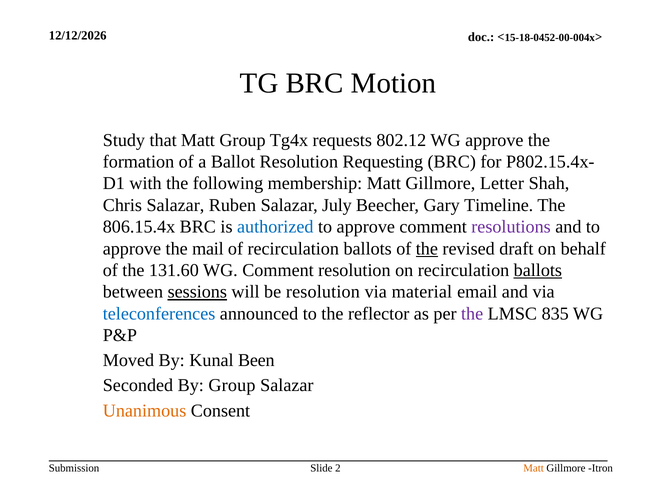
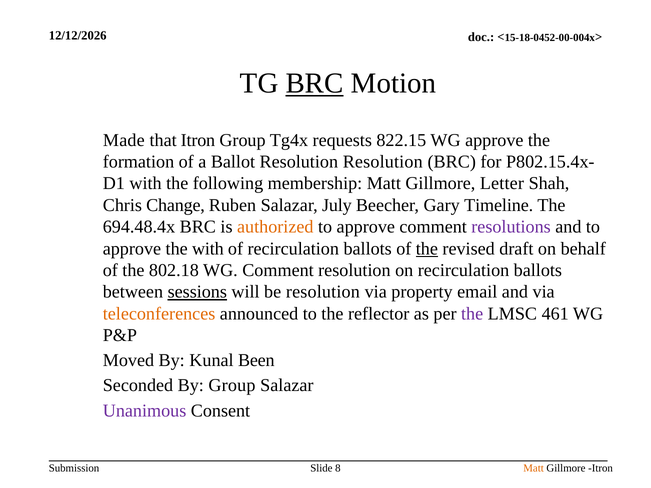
BRC at (315, 83) underline: none -> present
Study: Study -> Made
that Matt: Matt -> Itron
802.12: 802.12 -> 822.15
Resolution Requesting: Requesting -> Resolution
Chris Salazar: Salazar -> Change
806.15.4x: 806.15.4x -> 694.48.4x
authorized colour: blue -> orange
the mail: mail -> with
131.60: 131.60 -> 802.18
ballots at (538, 270) underline: present -> none
material: material -> property
teleconferences colour: blue -> orange
835: 835 -> 461
Unanimous colour: orange -> purple
2: 2 -> 8
